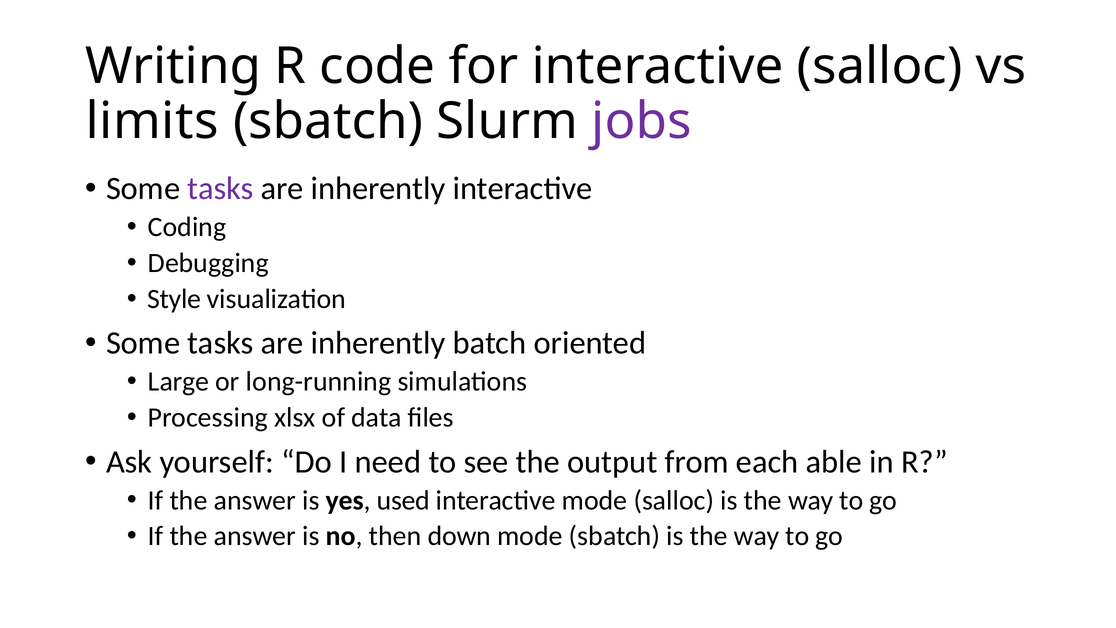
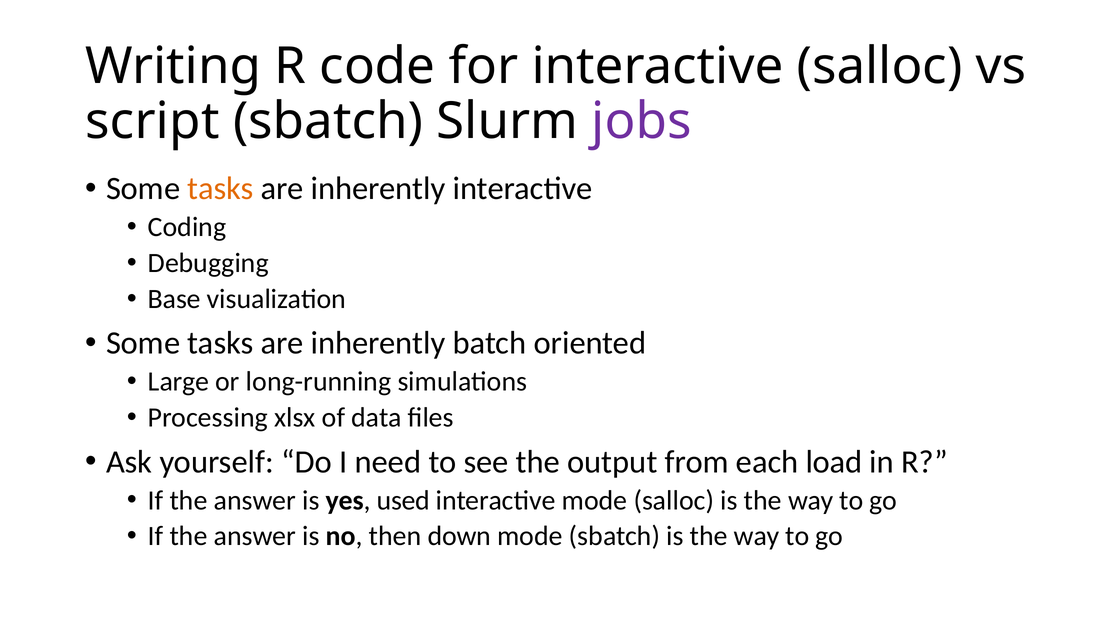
limits: limits -> script
tasks at (221, 189) colour: purple -> orange
Style: Style -> Base
able: able -> load
